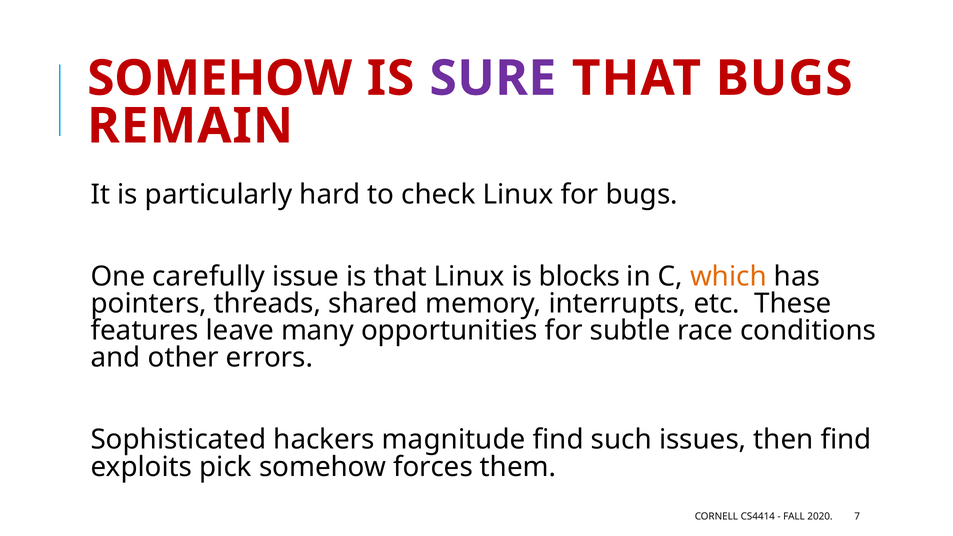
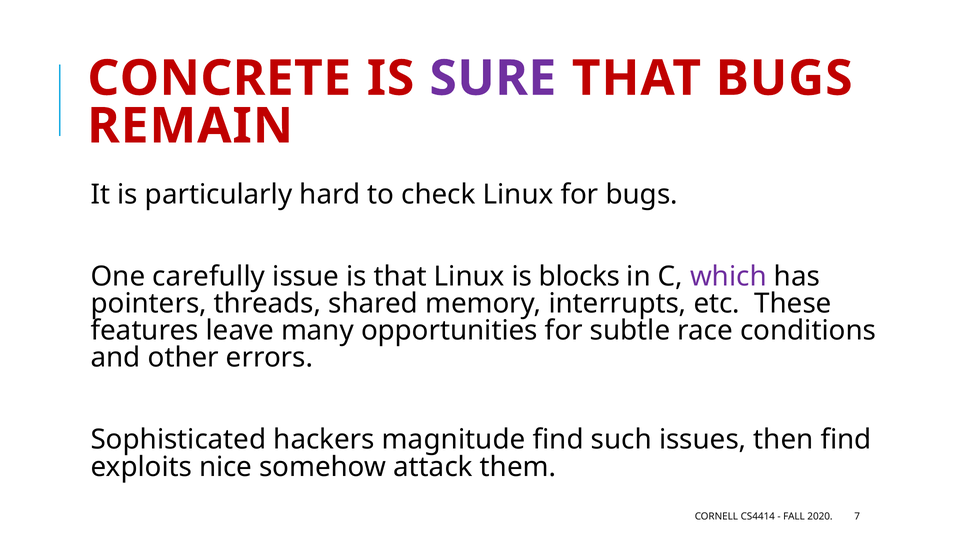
SOMEHOW at (220, 78): SOMEHOW -> CONCRETE
which colour: orange -> purple
pick: pick -> nice
forces: forces -> attack
